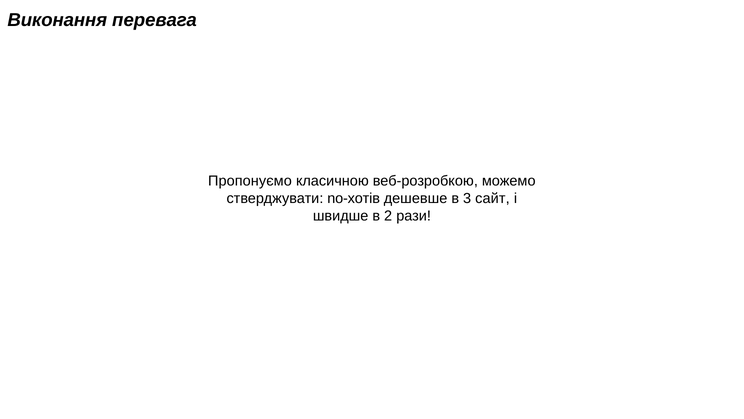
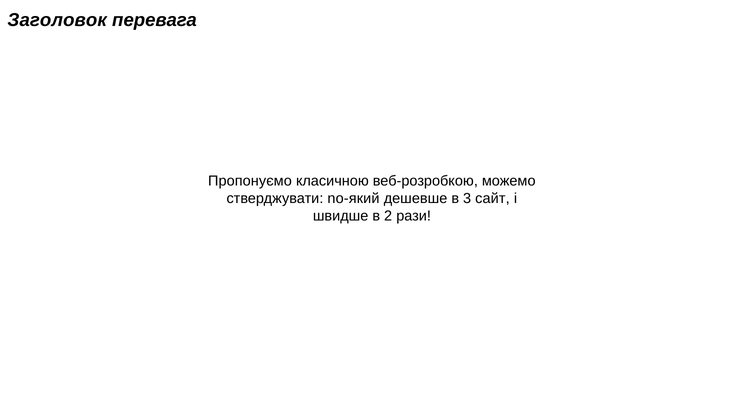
Виконання: Виконання -> Заголовок
no-хотів: no-хотів -> no-який
